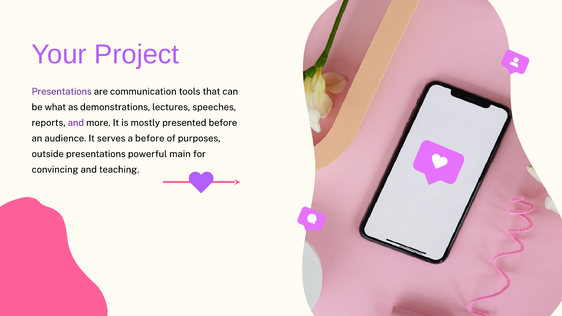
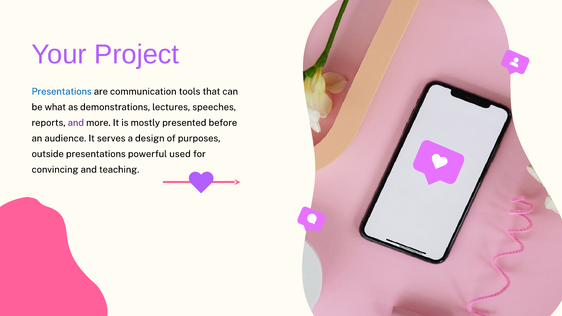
Presentations at (62, 92) colour: purple -> blue
a before: before -> design
main: main -> used
